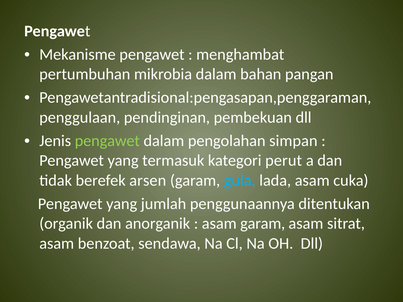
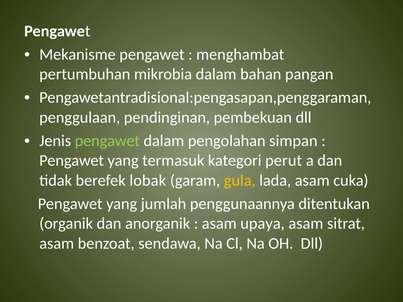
arsen: arsen -> lobak
gula colour: light blue -> yellow
asam garam: garam -> upaya
